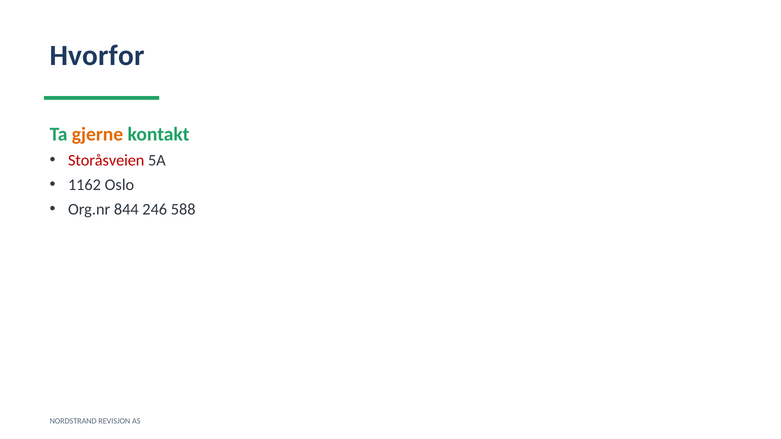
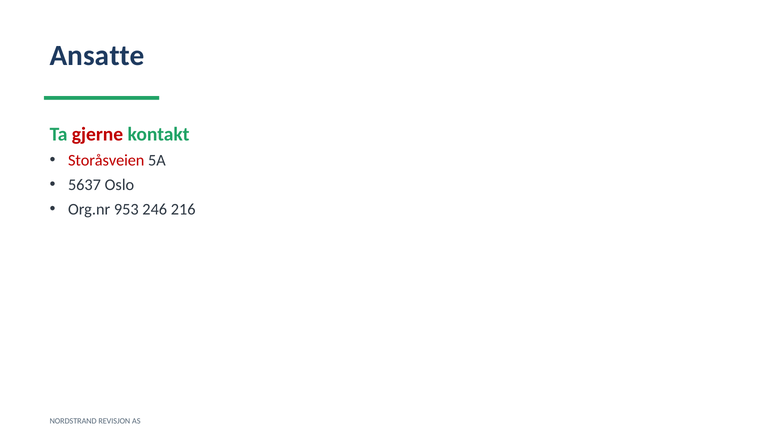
Hvorfor: Hvorfor -> Ansatte
gjerne colour: orange -> red
1162: 1162 -> 5637
844: 844 -> 953
588: 588 -> 216
